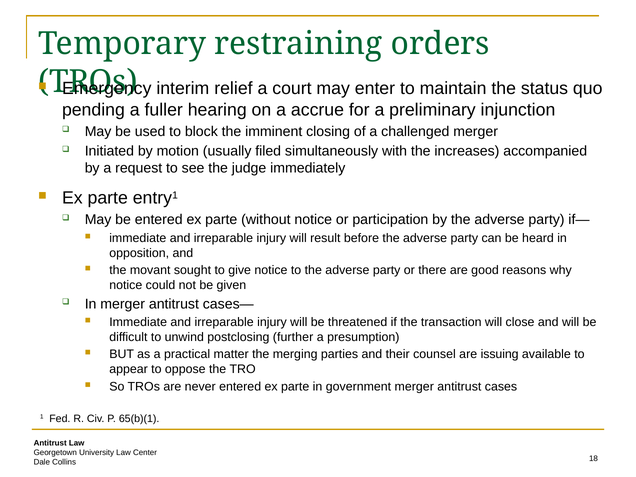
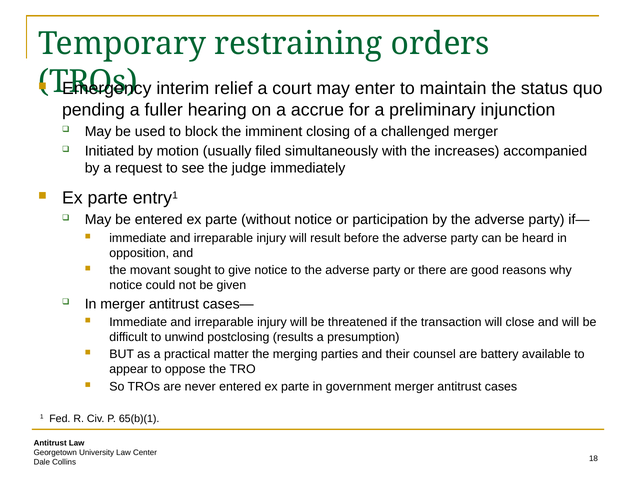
further: further -> results
issuing: issuing -> battery
